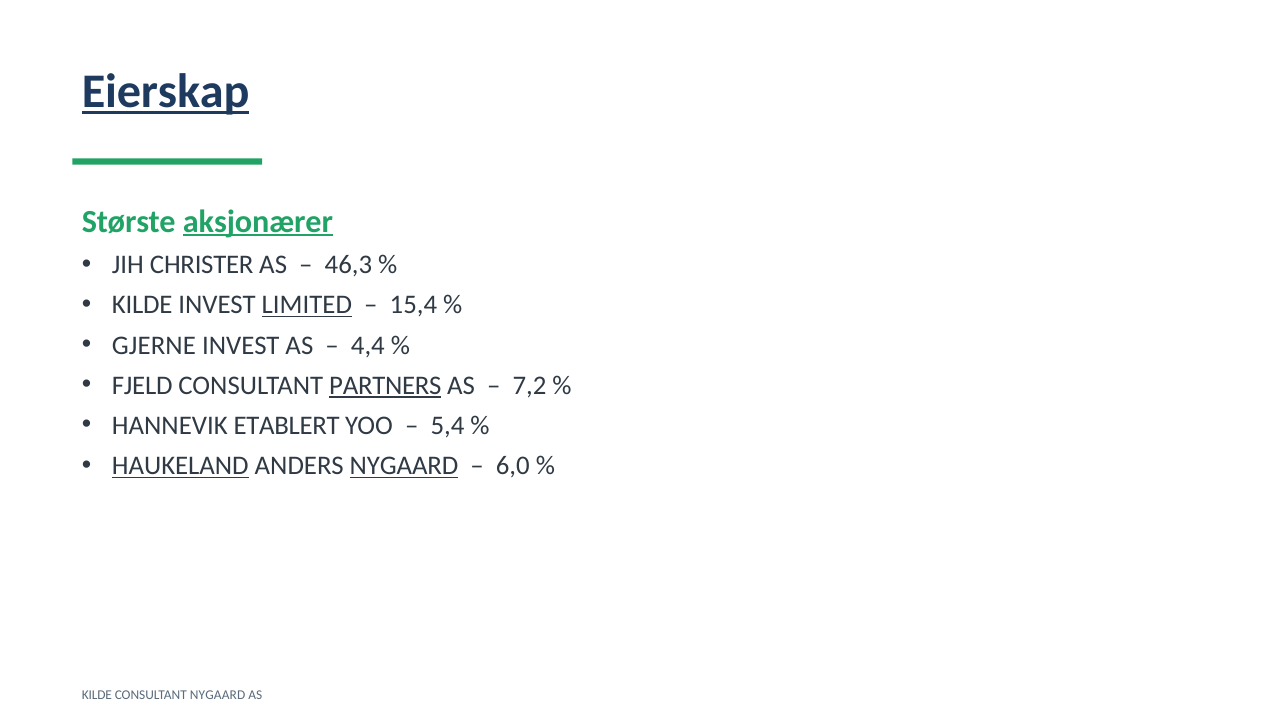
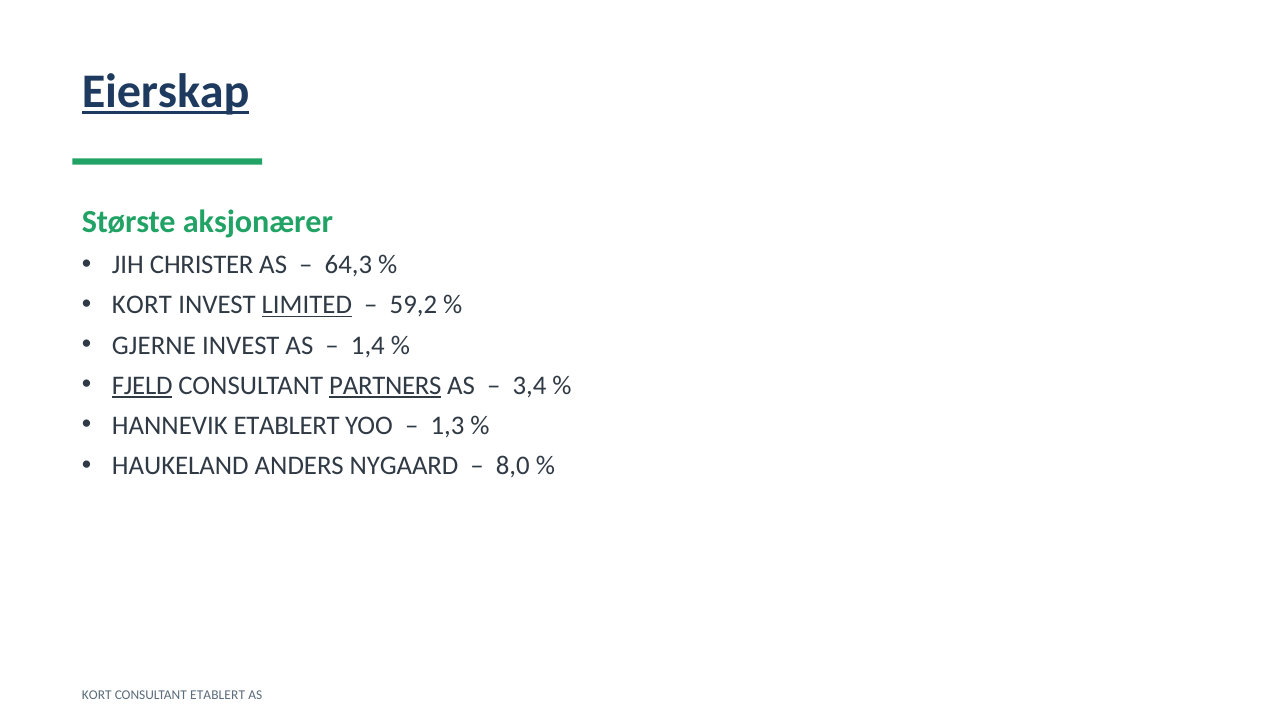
aksjonærer underline: present -> none
46,3: 46,3 -> 64,3
KILDE at (142, 305): KILDE -> KORT
15,4: 15,4 -> 59,2
4,4: 4,4 -> 1,4
FJELD underline: none -> present
7,2: 7,2 -> 3,4
5,4: 5,4 -> 1,3
HAUKELAND underline: present -> none
NYGAARD at (404, 466) underline: present -> none
6,0: 6,0 -> 8,0
KILDE at (97, 694): KILDE -> KORT
CONSULTANT NYGAARD: NYGAARD -> ETABLERT
